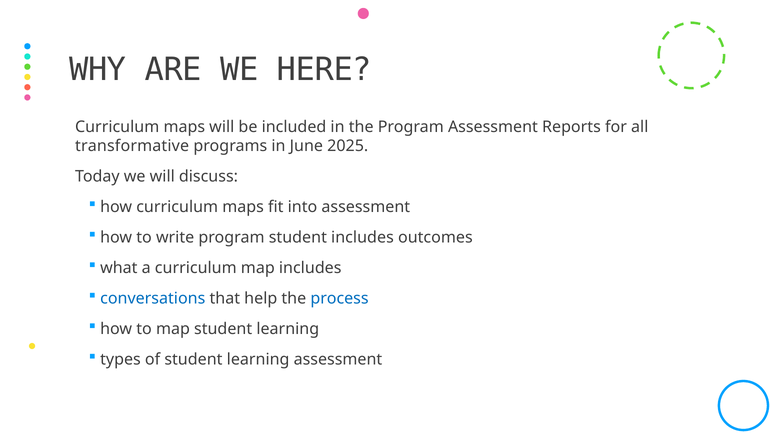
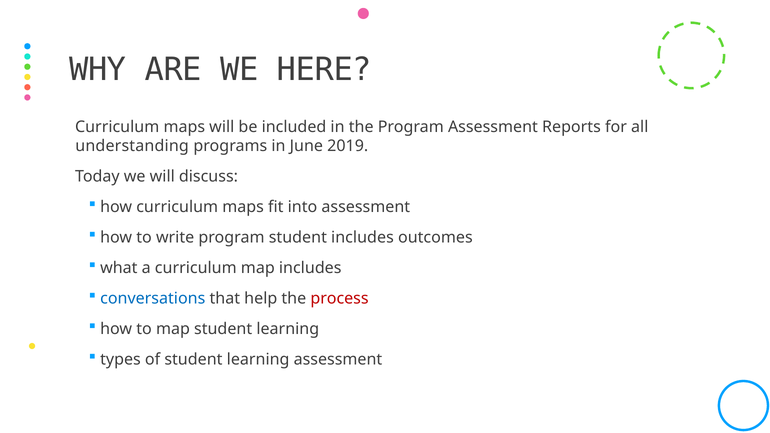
transformative: transformative -> understanding
2025: 2025 -> 2019
process colour: blue -> red
